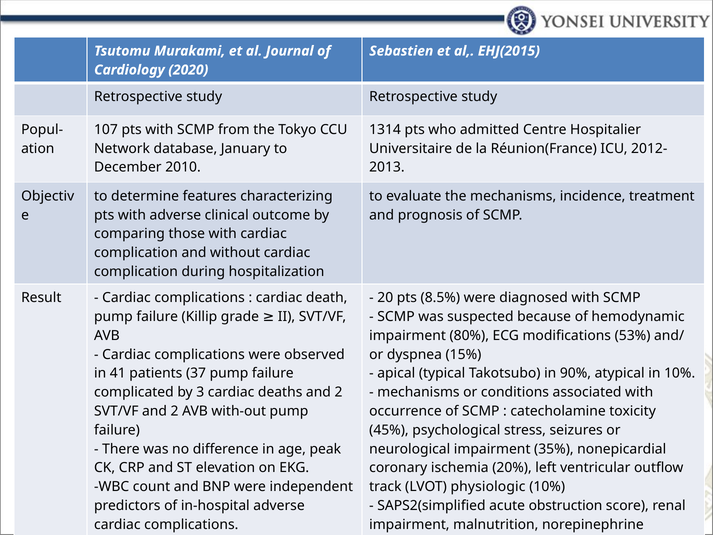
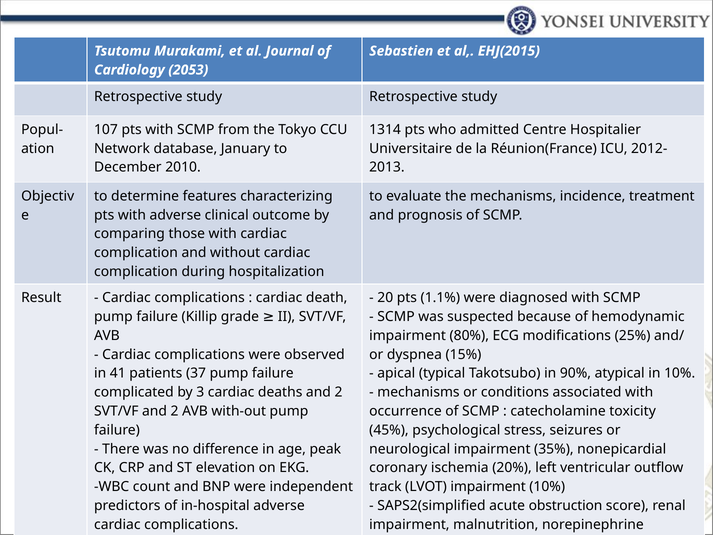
2020: 2020 -> 2053
8.5%: 8.5% -> 1.1%
53%: 53% -> 25%
LVOT physiologic: physiologic -> impairment
